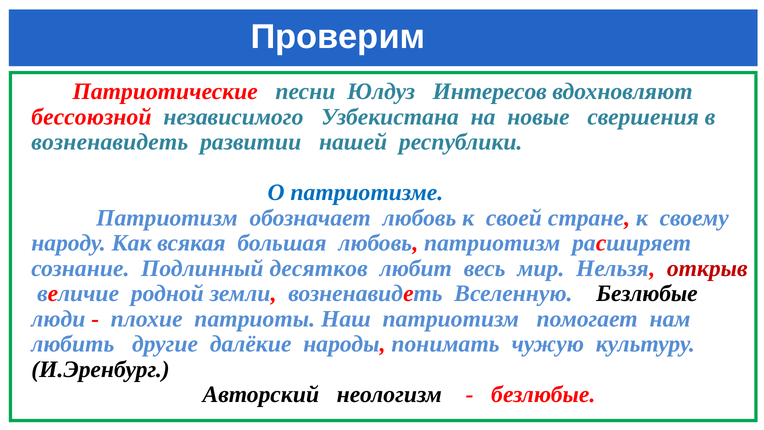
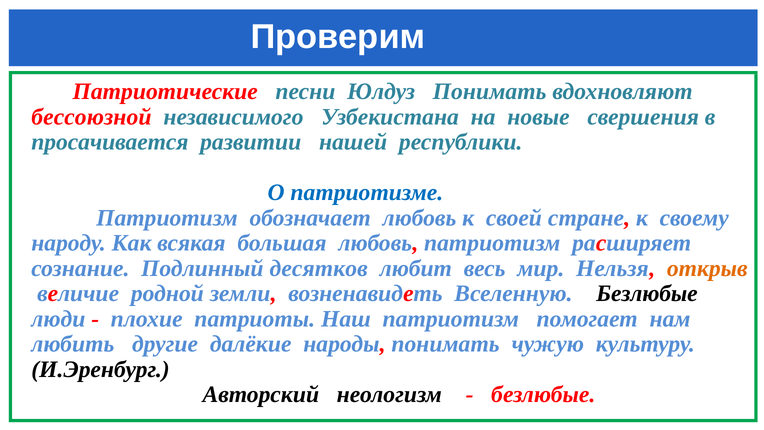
Юлдуз Интересов: Интересов -> Понимать
возненавидеть at (110, 142): возненавидеть -> просачивается
открыв colour: red -> orange
